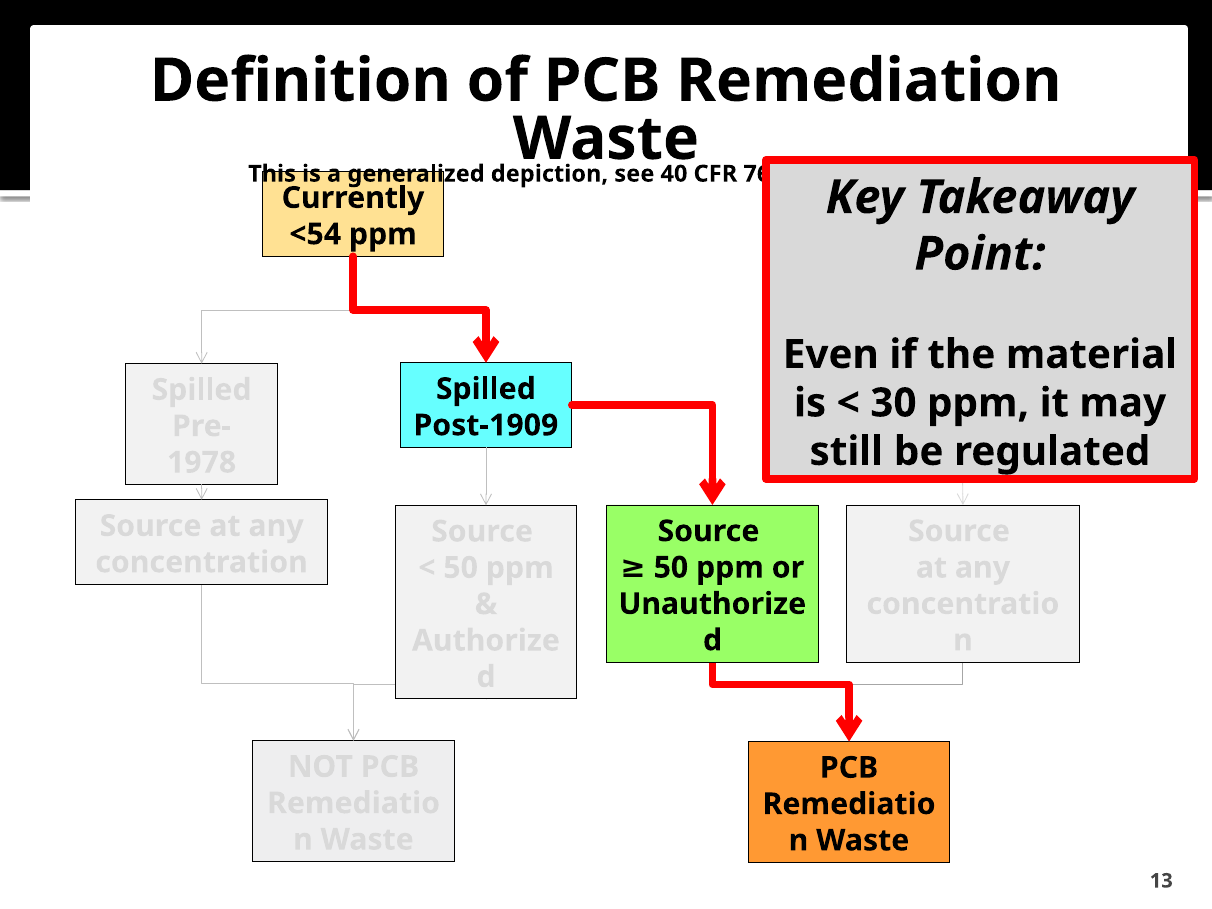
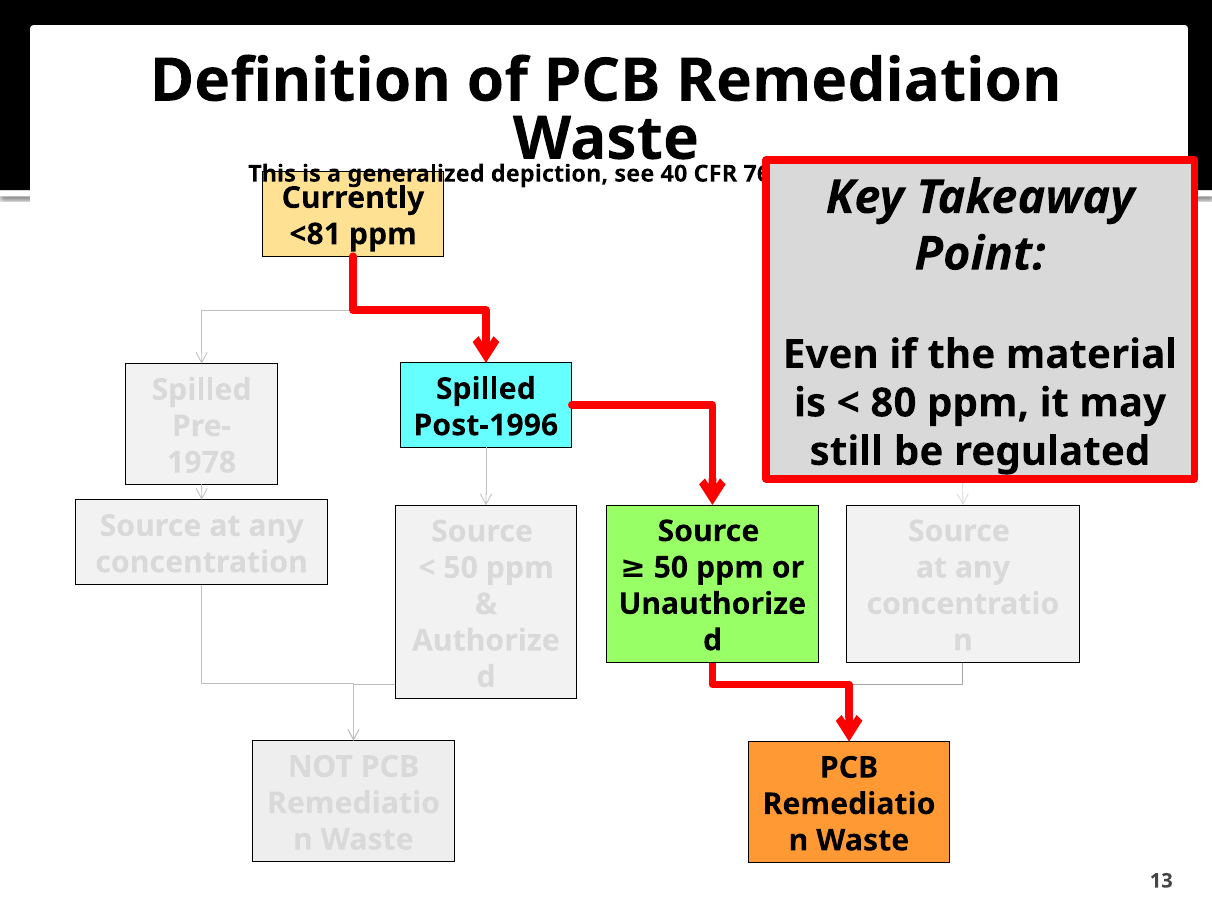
<54: <54 -> <81
30: 30 -> 80
Post-1909: Post-1909 -> Post-1996
